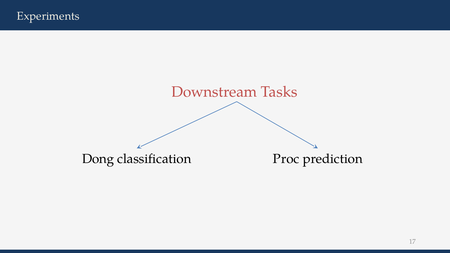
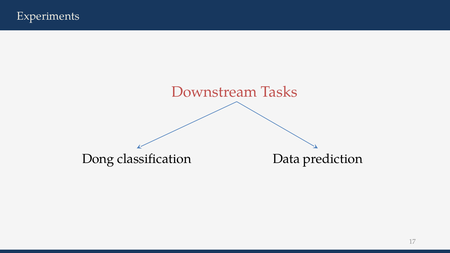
Proc: Proc -> Data
